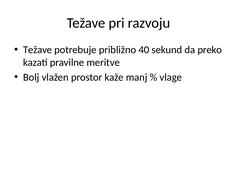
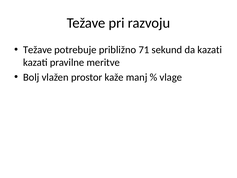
40: 40 -> 71
da preko: preko -> kazati
